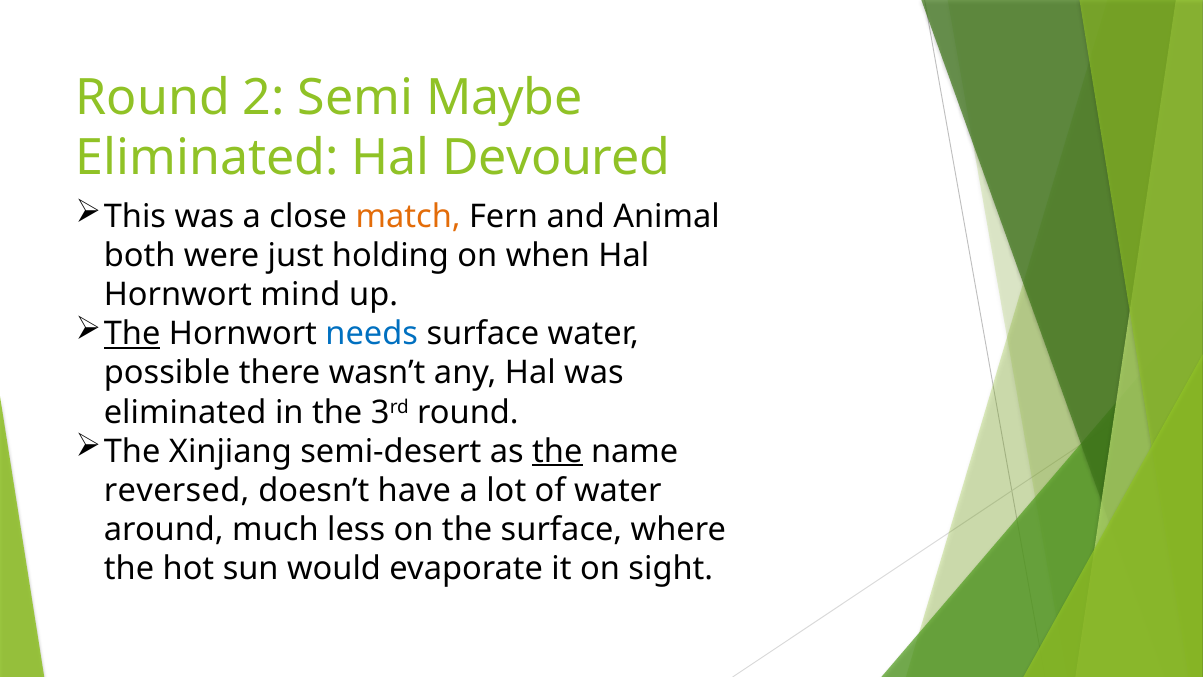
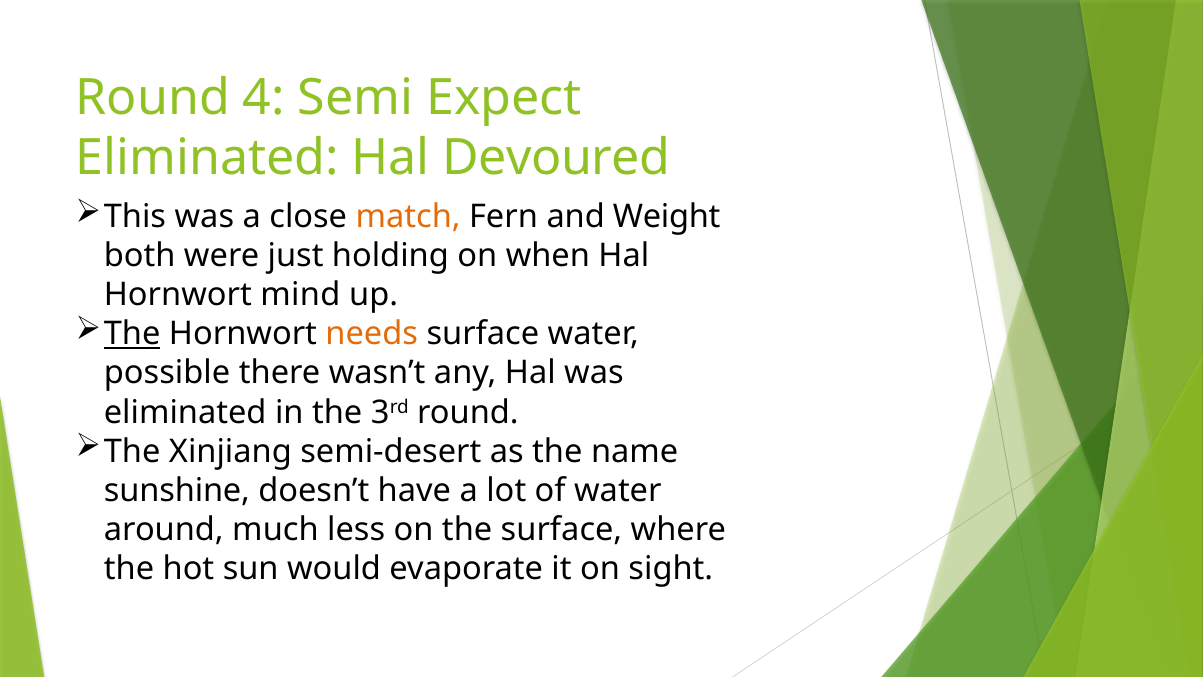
2: 2 -> 4
Maybe: Maybe -> Expect
Animal: Animal -> Weight
needs colour: blue -> orange
the at (557, 451) underline: present -> none
reversed: reversed -> sunshine
